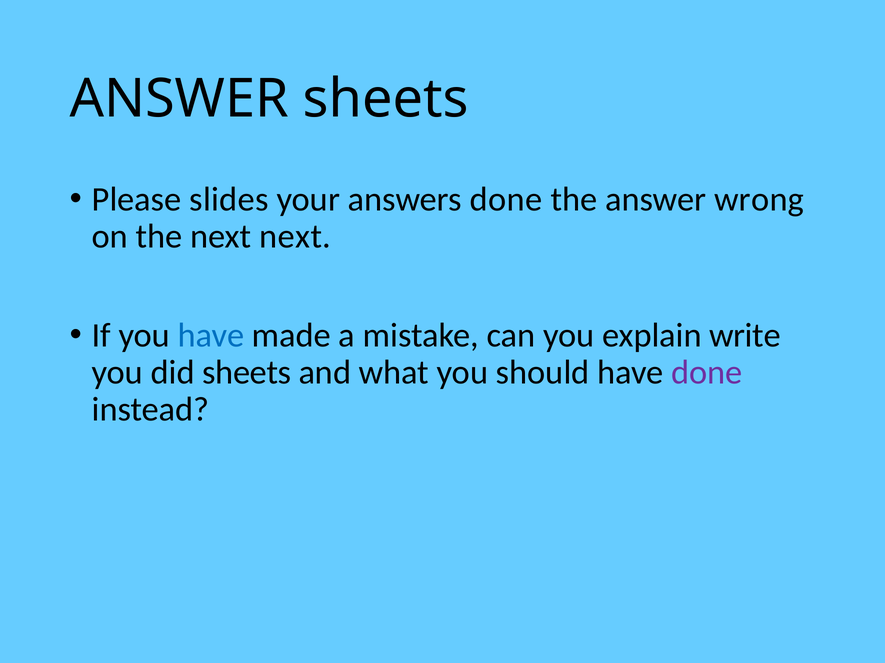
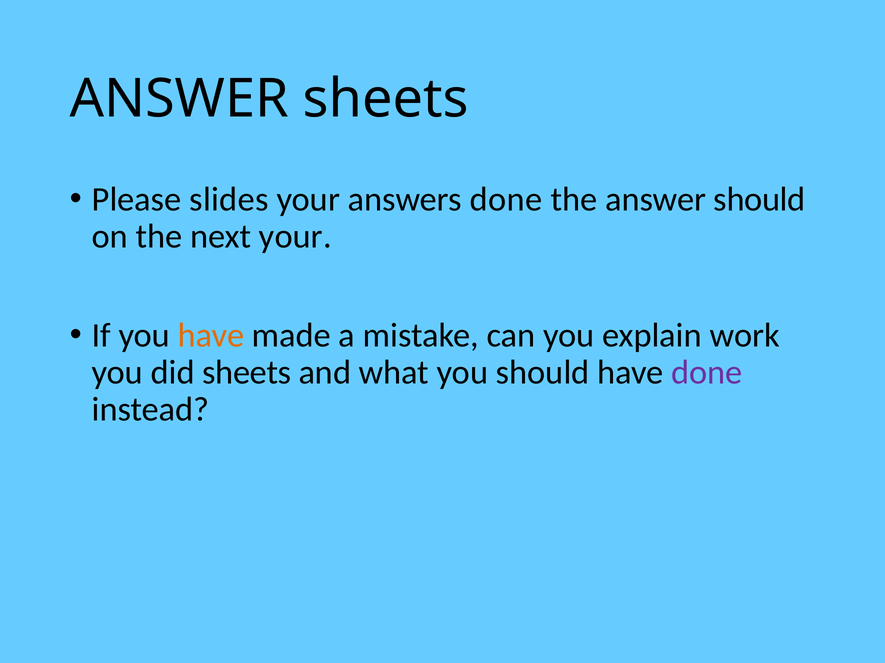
answer wrong: wrong -> should
next next: next -> your
have at (211, 336) colour: blue -> orange
write: write -> work
